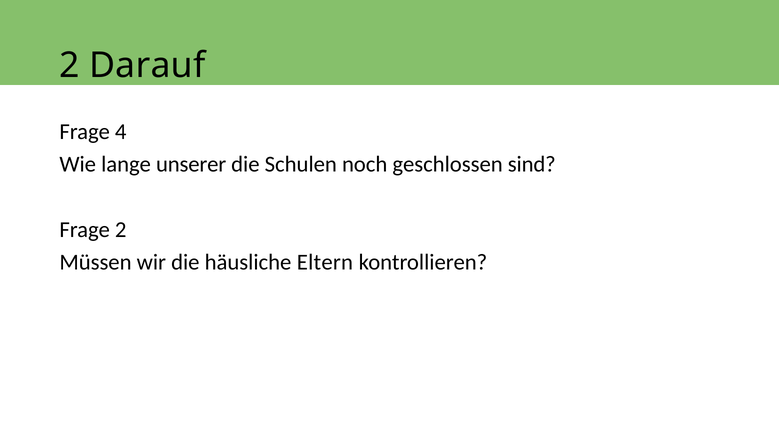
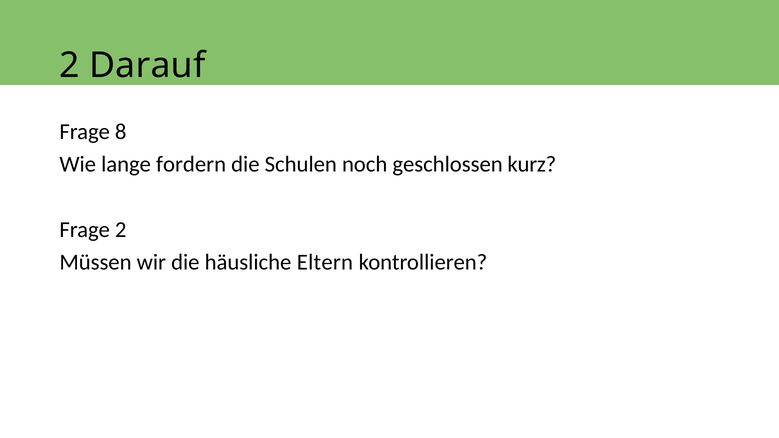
4: 4 -> 8
unserer: unserer -> fordern
sind: sind -> kurz
